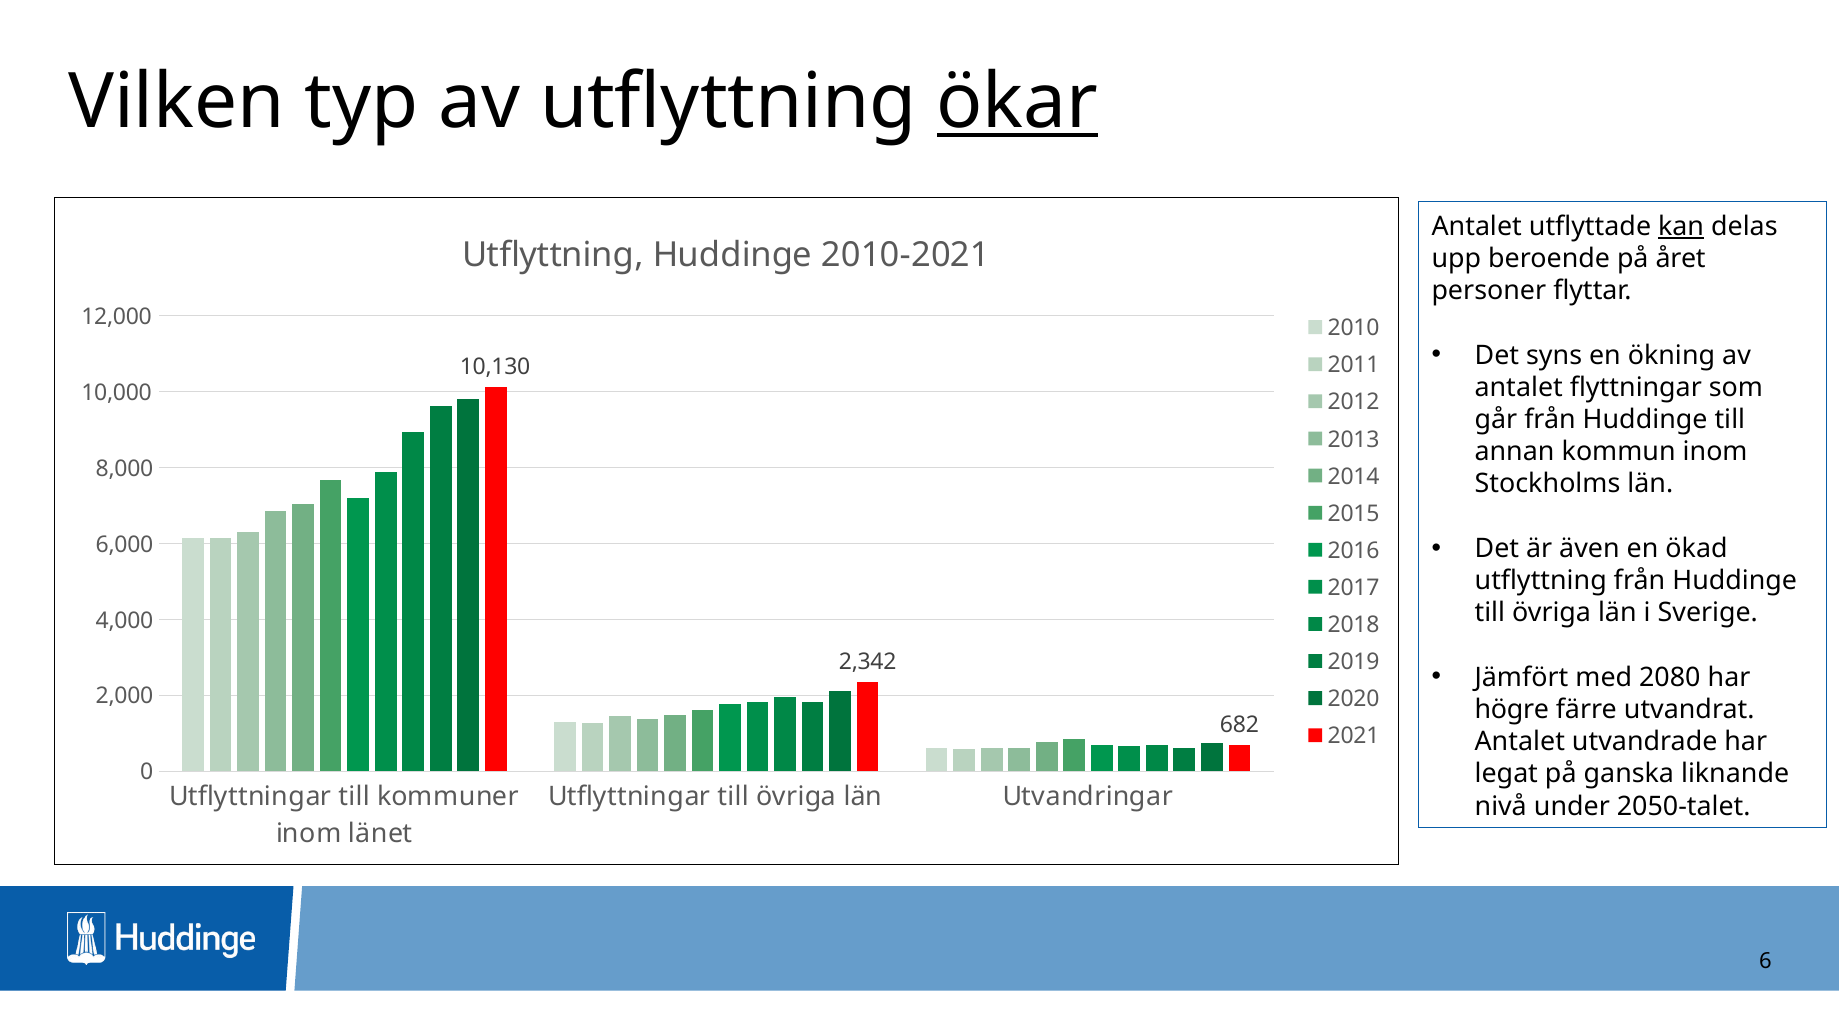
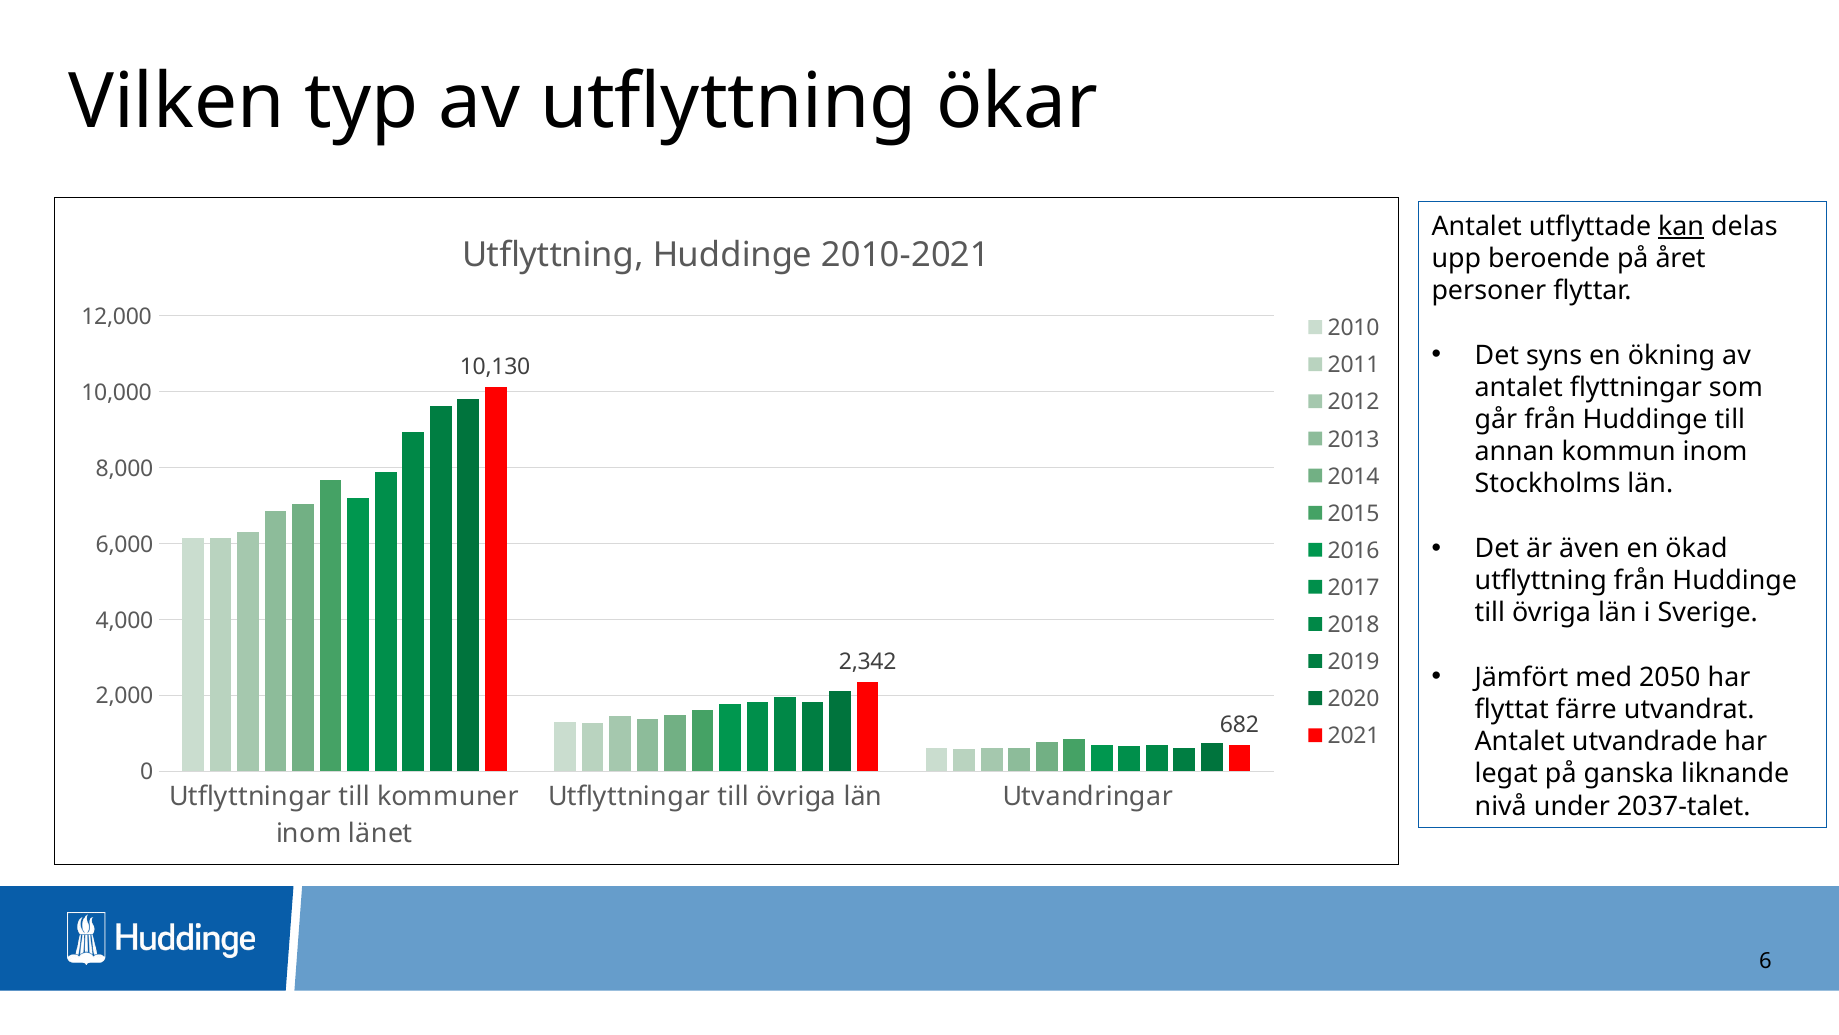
ökar underline: present -> none
2080: 2080 -> 2050
högre: högre -> flyttat
2050-talet: 2050-talet -> 2037-talet
